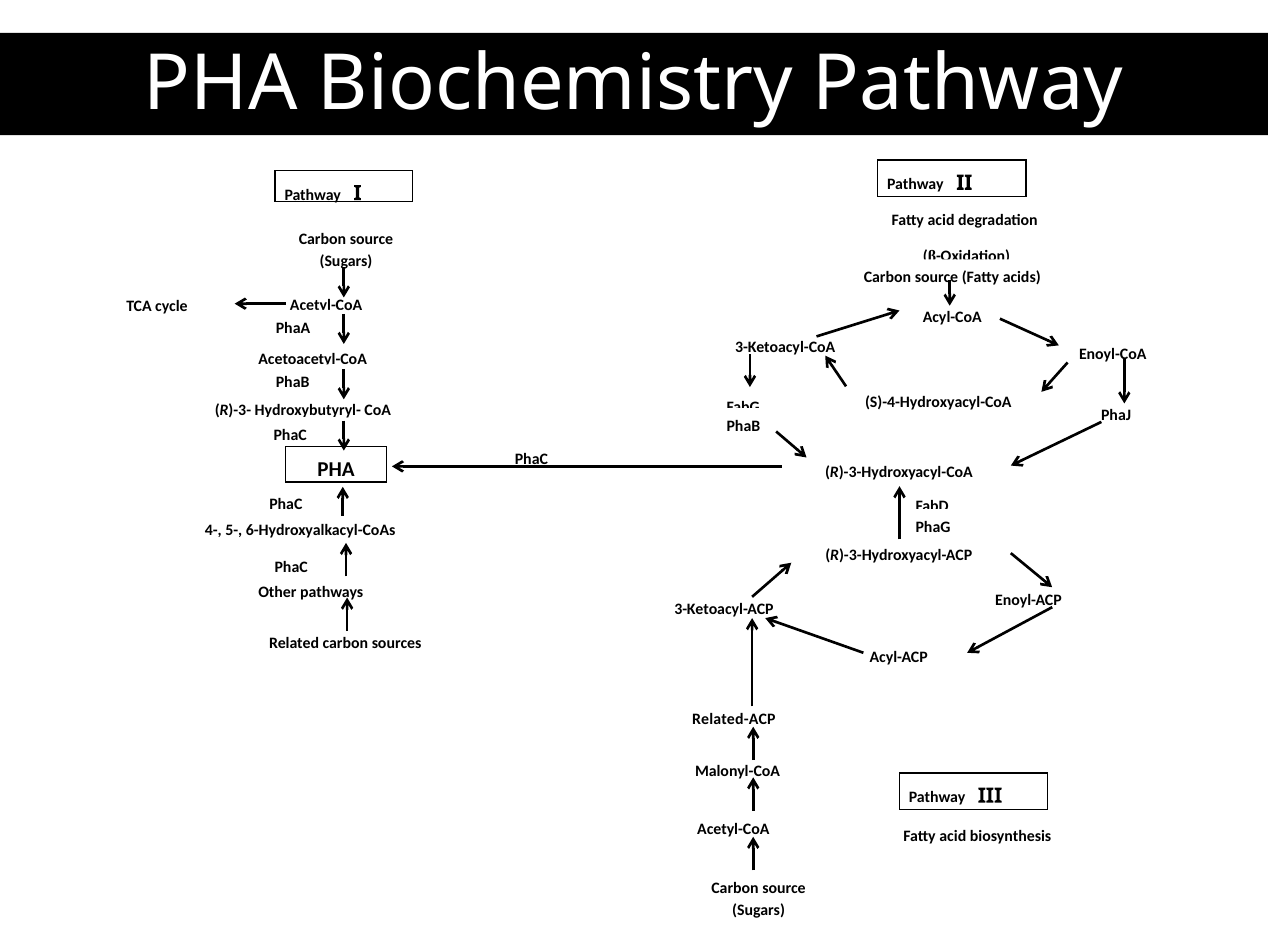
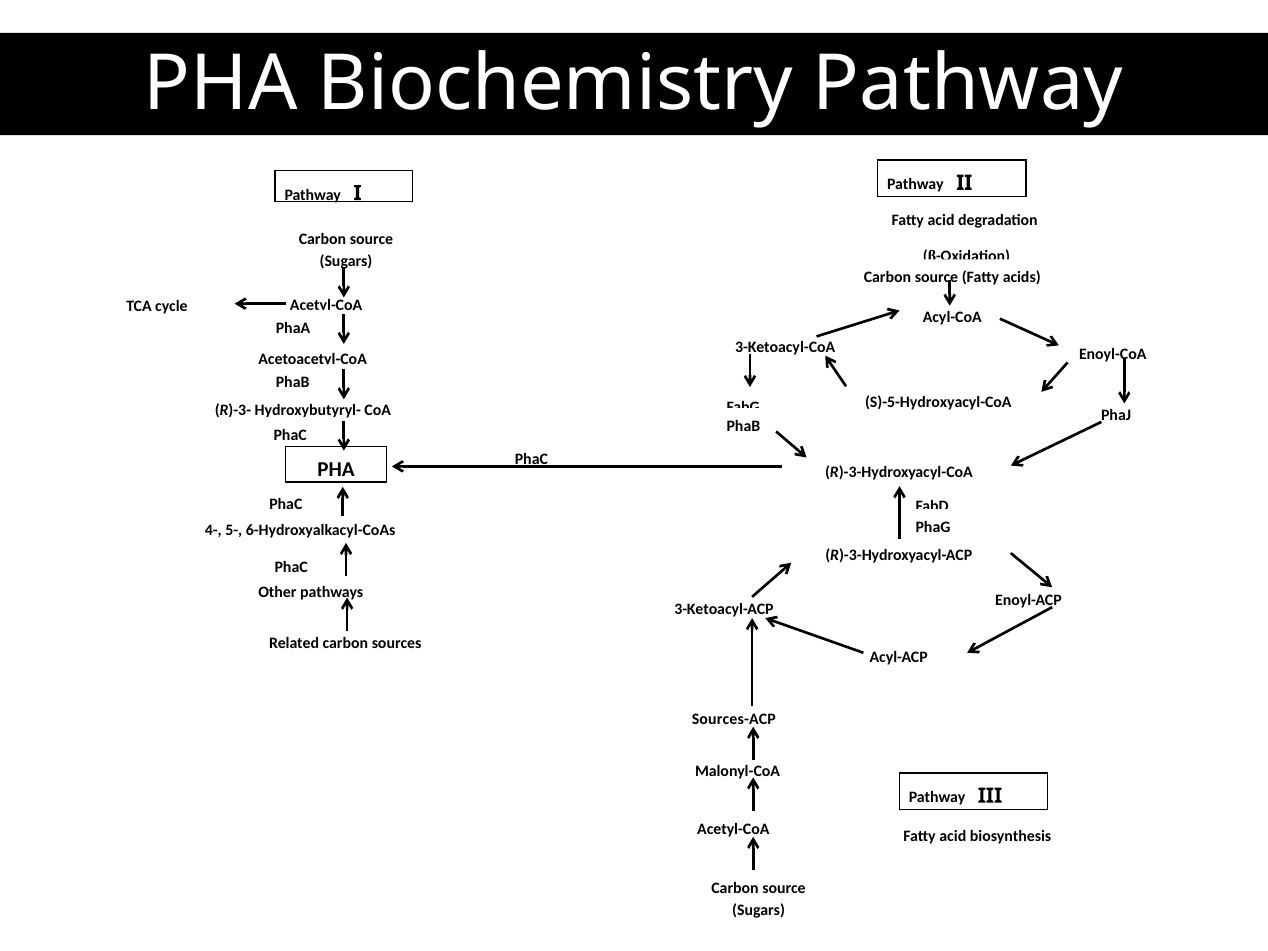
S)-4-Hydroxyacyl-CoA: S)-4-Hydroxyacyl-CoA -> S)-5-Hydroxyacyl-CoA
Related-ACP: Related-ACP -> Sources-ACP
